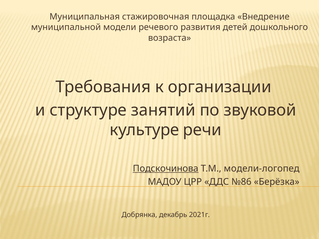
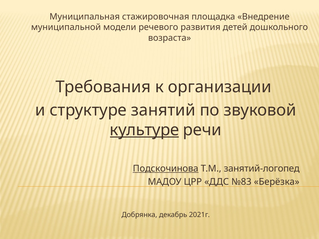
культуре underline: none -> present
модели-логопед: модели-логопед -> занятий-логопед
№86: №86 -> №83
